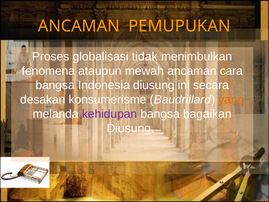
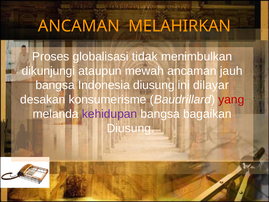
PEMUPUKAN: PEMUPUKAN -> MELAHIRKAN
fenomena: fenomena -> dikunjungi
cara: cara -> jauh
secara: secara -> dilayar
yang colour: orange -> red
